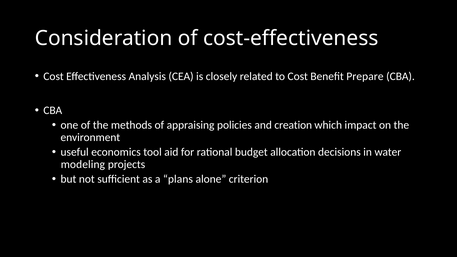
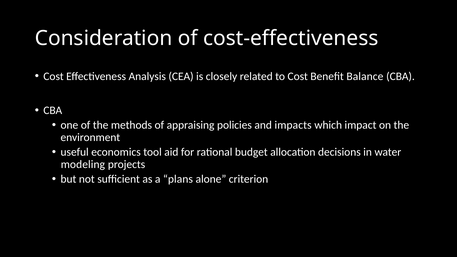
Prepare: Prepare -> Balance
creation: creation -> impacts
